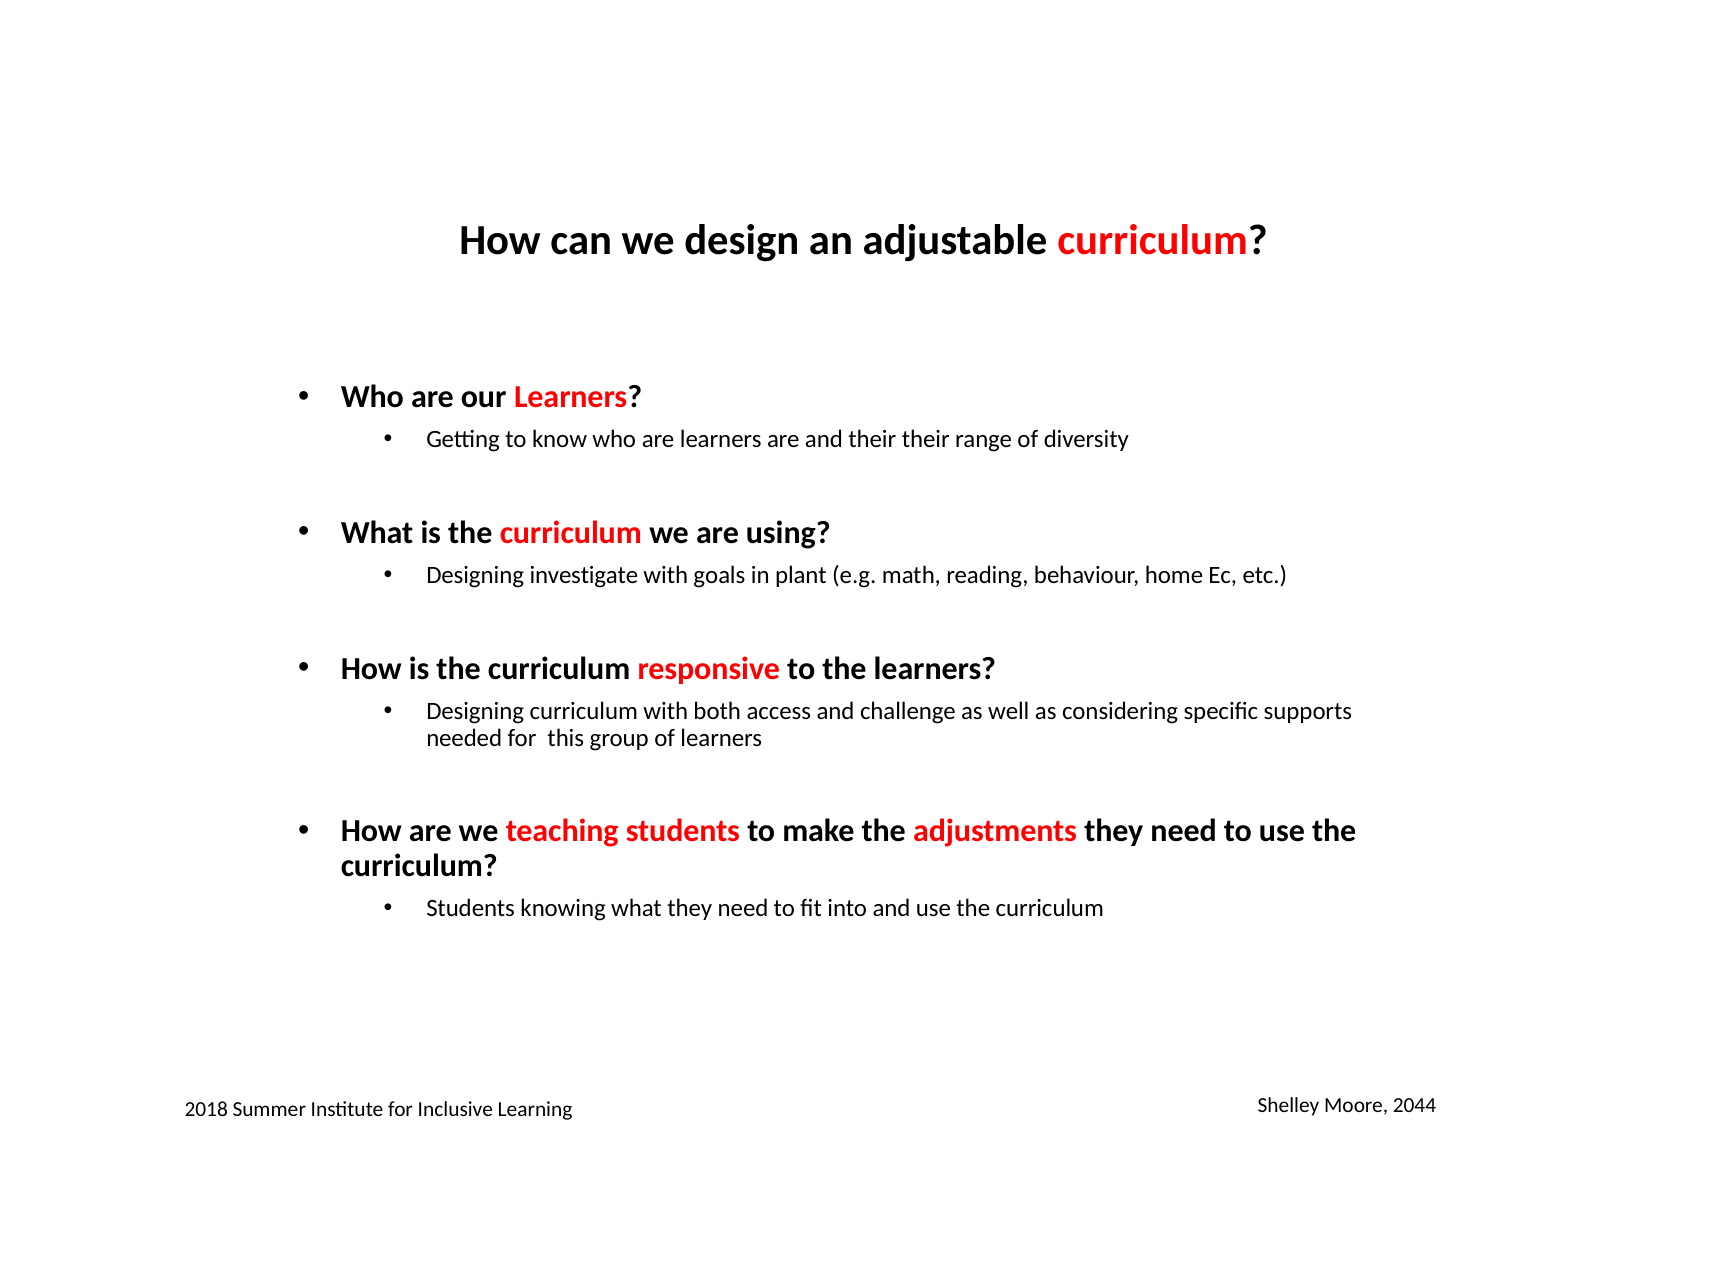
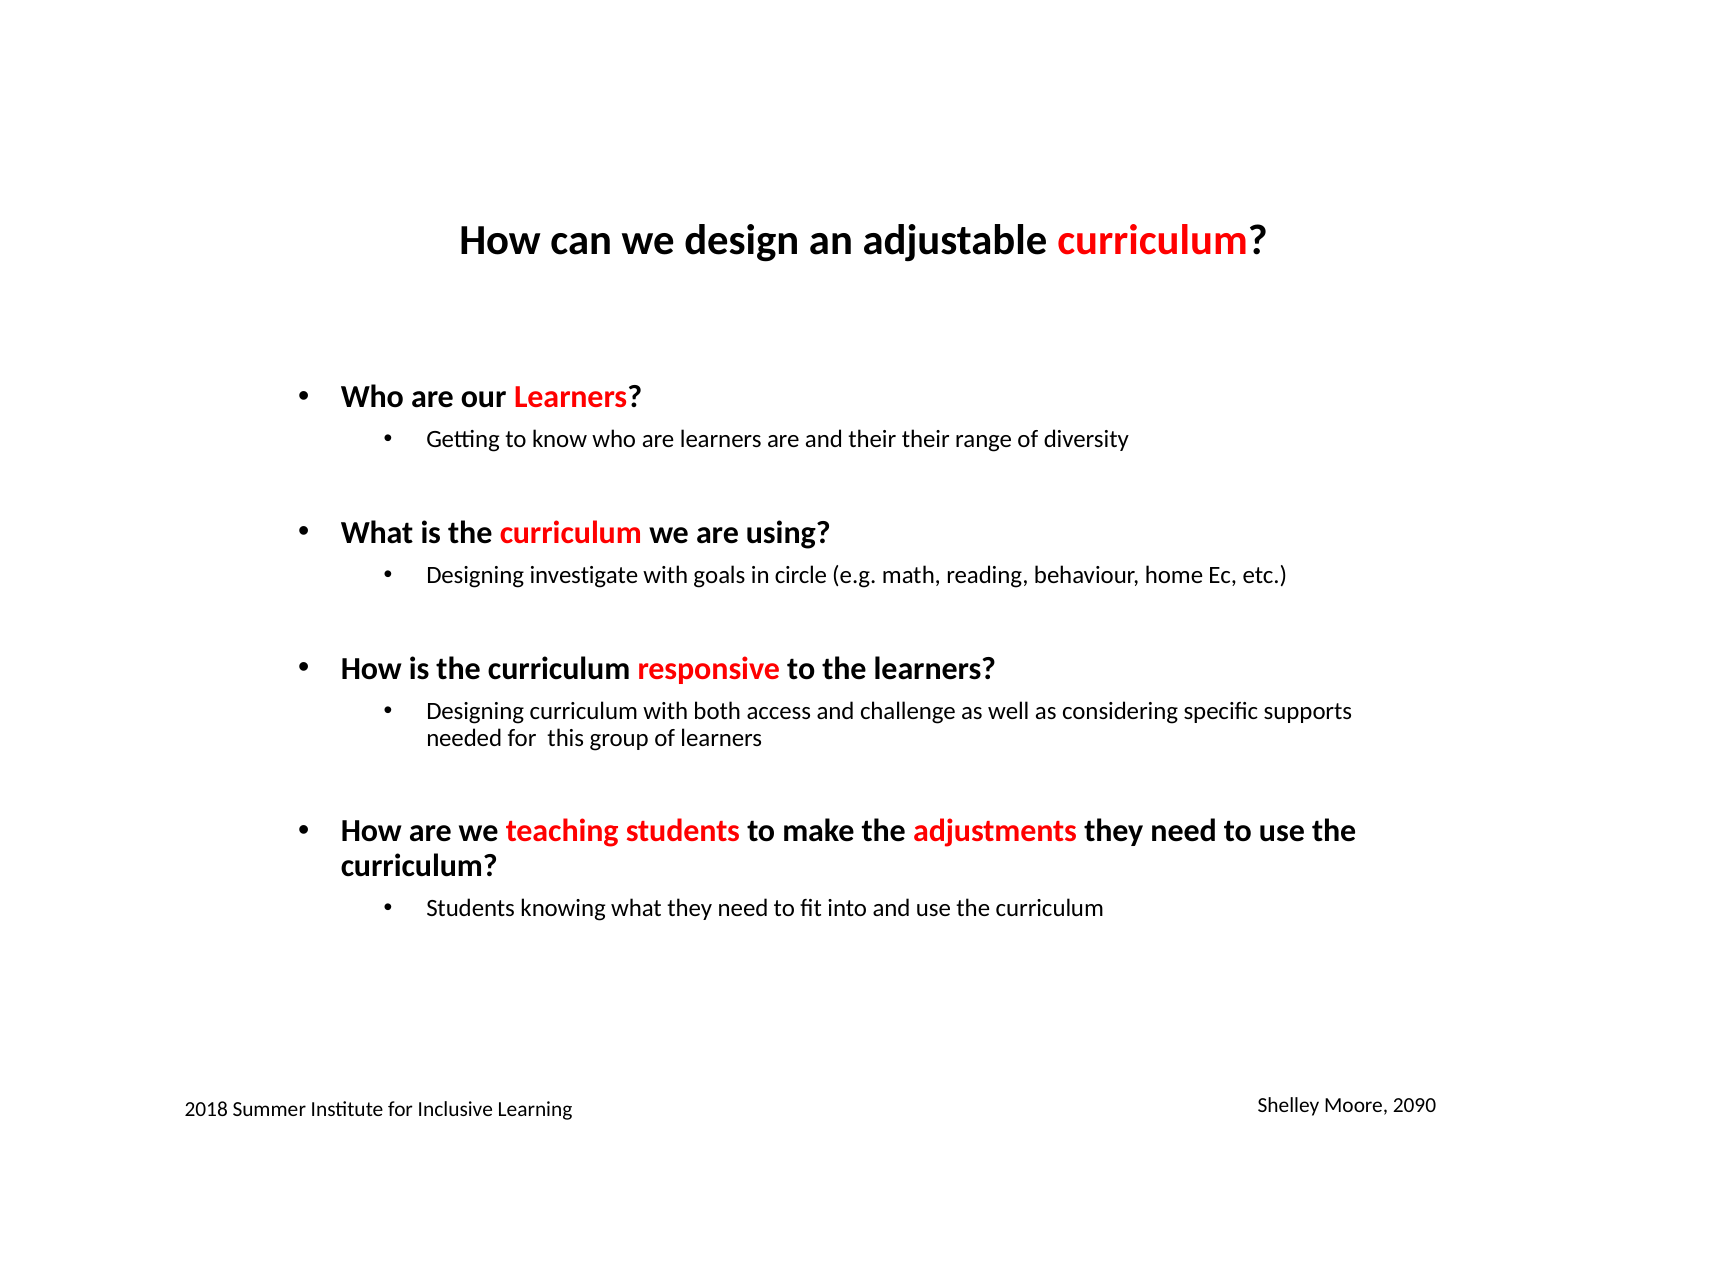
plant: plant -> circle
2044: 2044 -> 2090
